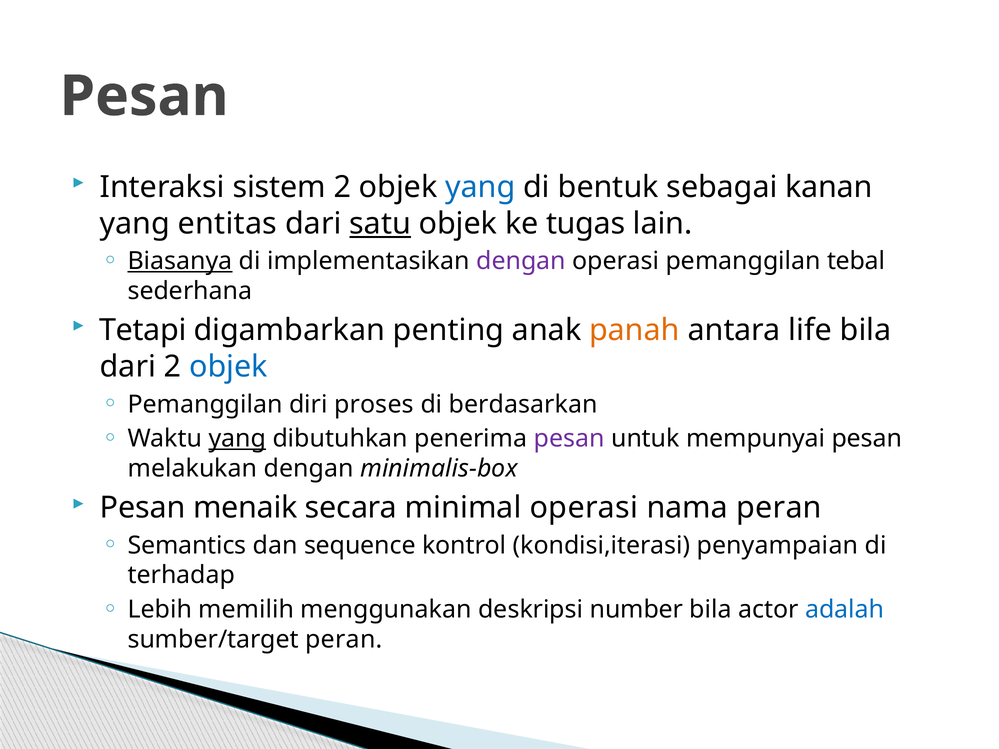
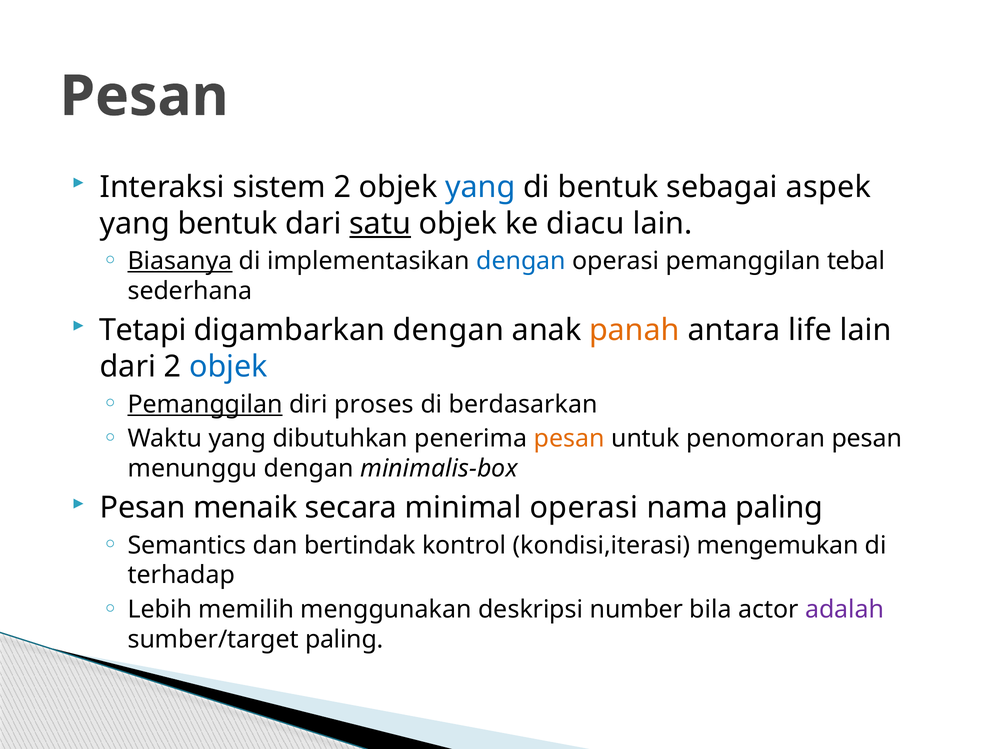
kanan: kanan -> aspek
yang entitas: entitas -> bentuk
tugas: tugas -> diacu
dengan at (521, 261) colour: purple -> blue
digambarkan penting: penting -> dengan
life bila: bila -> lain
Pemanggilan at (205, 404) underline: none -> present
yang at (237, 439) underline: present -> none
pesan at (569, 439) colour: purple -> orange
mempunyai: mempunyai -> penomoran
melakukan: melakukan -> menunggu
nama peran: peran -> paling
sequence: sequence -> bertindak
penyampaian: penyampaian -> mengemukan
adalah colour: blue -> purple
sumber/target peran: peran -> paling
